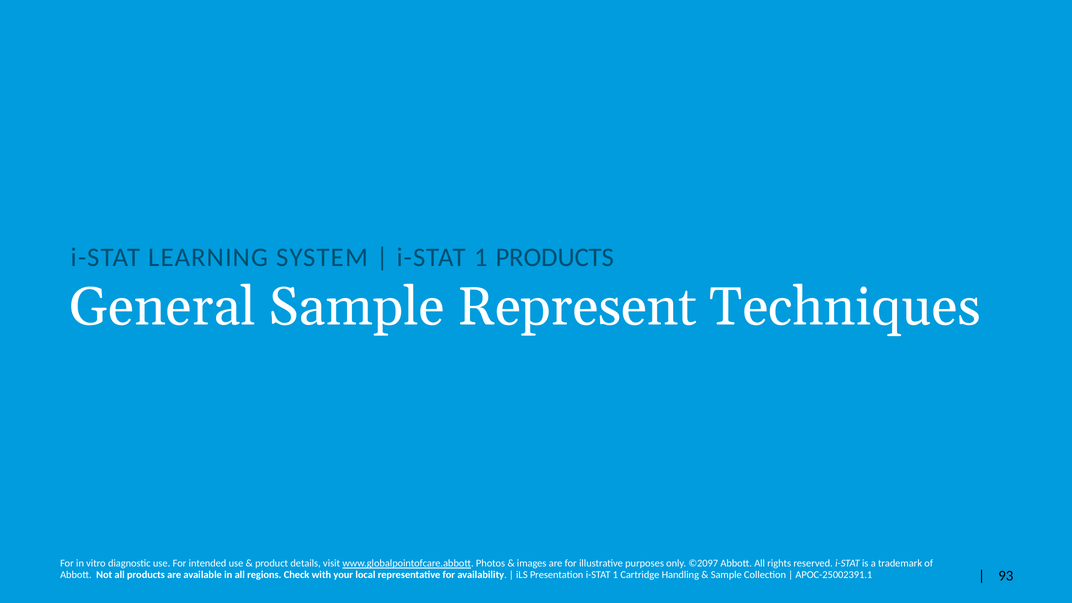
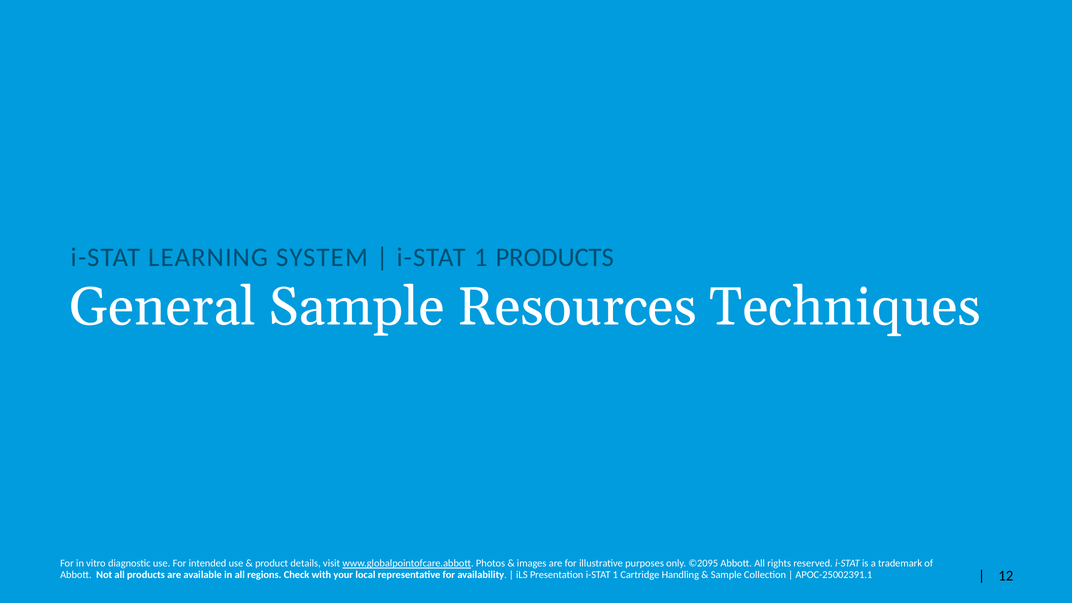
Represent: Represent -> Resources
©2097: ©2097 -> ©2095
93: 93 -> 12
